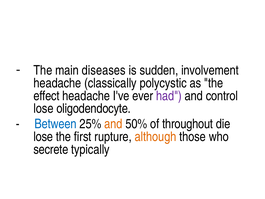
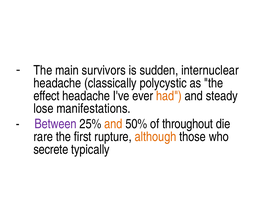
diseases: diseases -> survivors
involvement: involvement -> internuclear
had colour: purple -> orange
control: control -> steady
oligodendocyte: oligodendocyte -> manifestations
Between colour: blue -> purple
lose at (43, 137): lose -> rare
